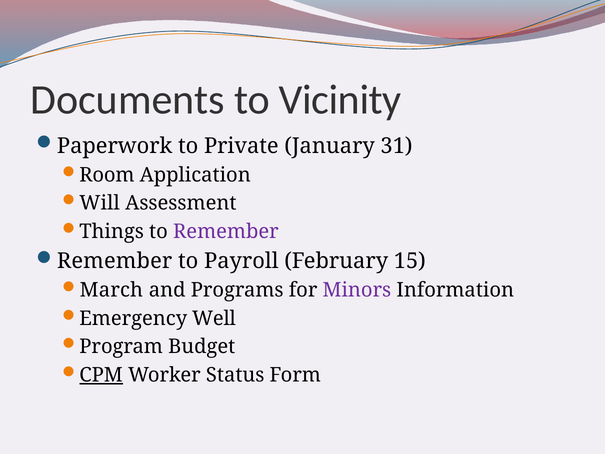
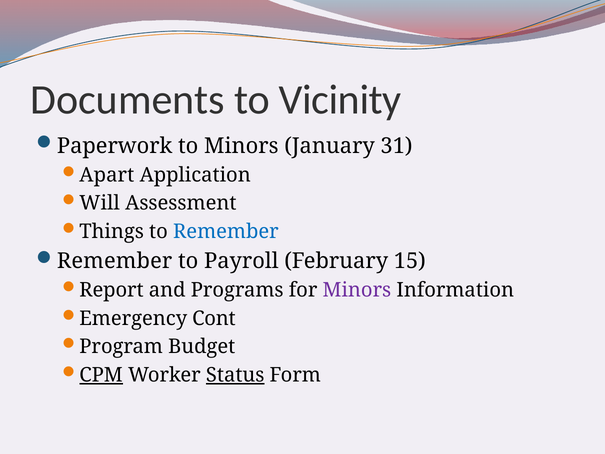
to Private: Private -> Minors
Room: Room -> Apart
Remember at (226, 231) colour: purple -> blue
March: March -> Report
Well: Well -> Cont
Status underline: none -> present
